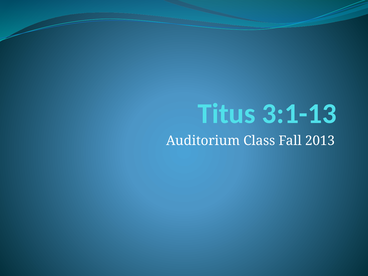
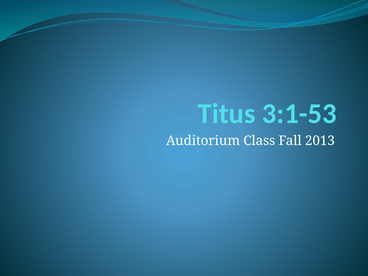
3:1-13: 3:1-13 -> 3:1-53
